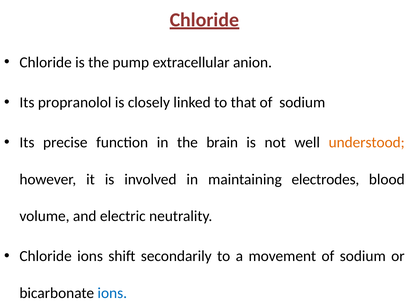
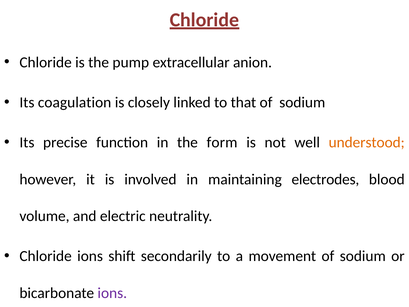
propranolol: propranolol -> coagulation
brain: brain -> form
ions at (112, 293) colour: blue -> purple
